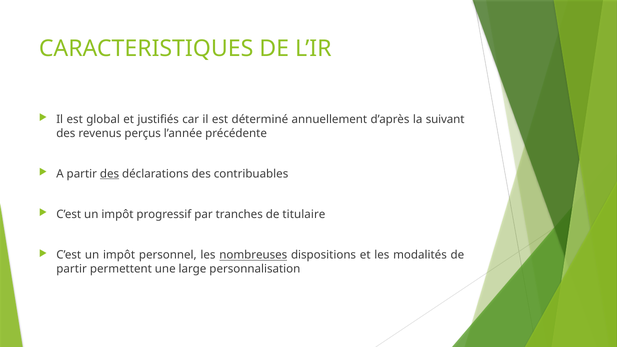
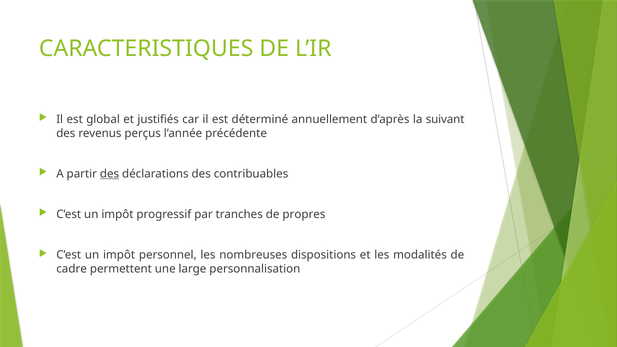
titulaire: titulaire -> propres
nombreuses underline: present -> none
partir at (72, 269): partir -> cadre
